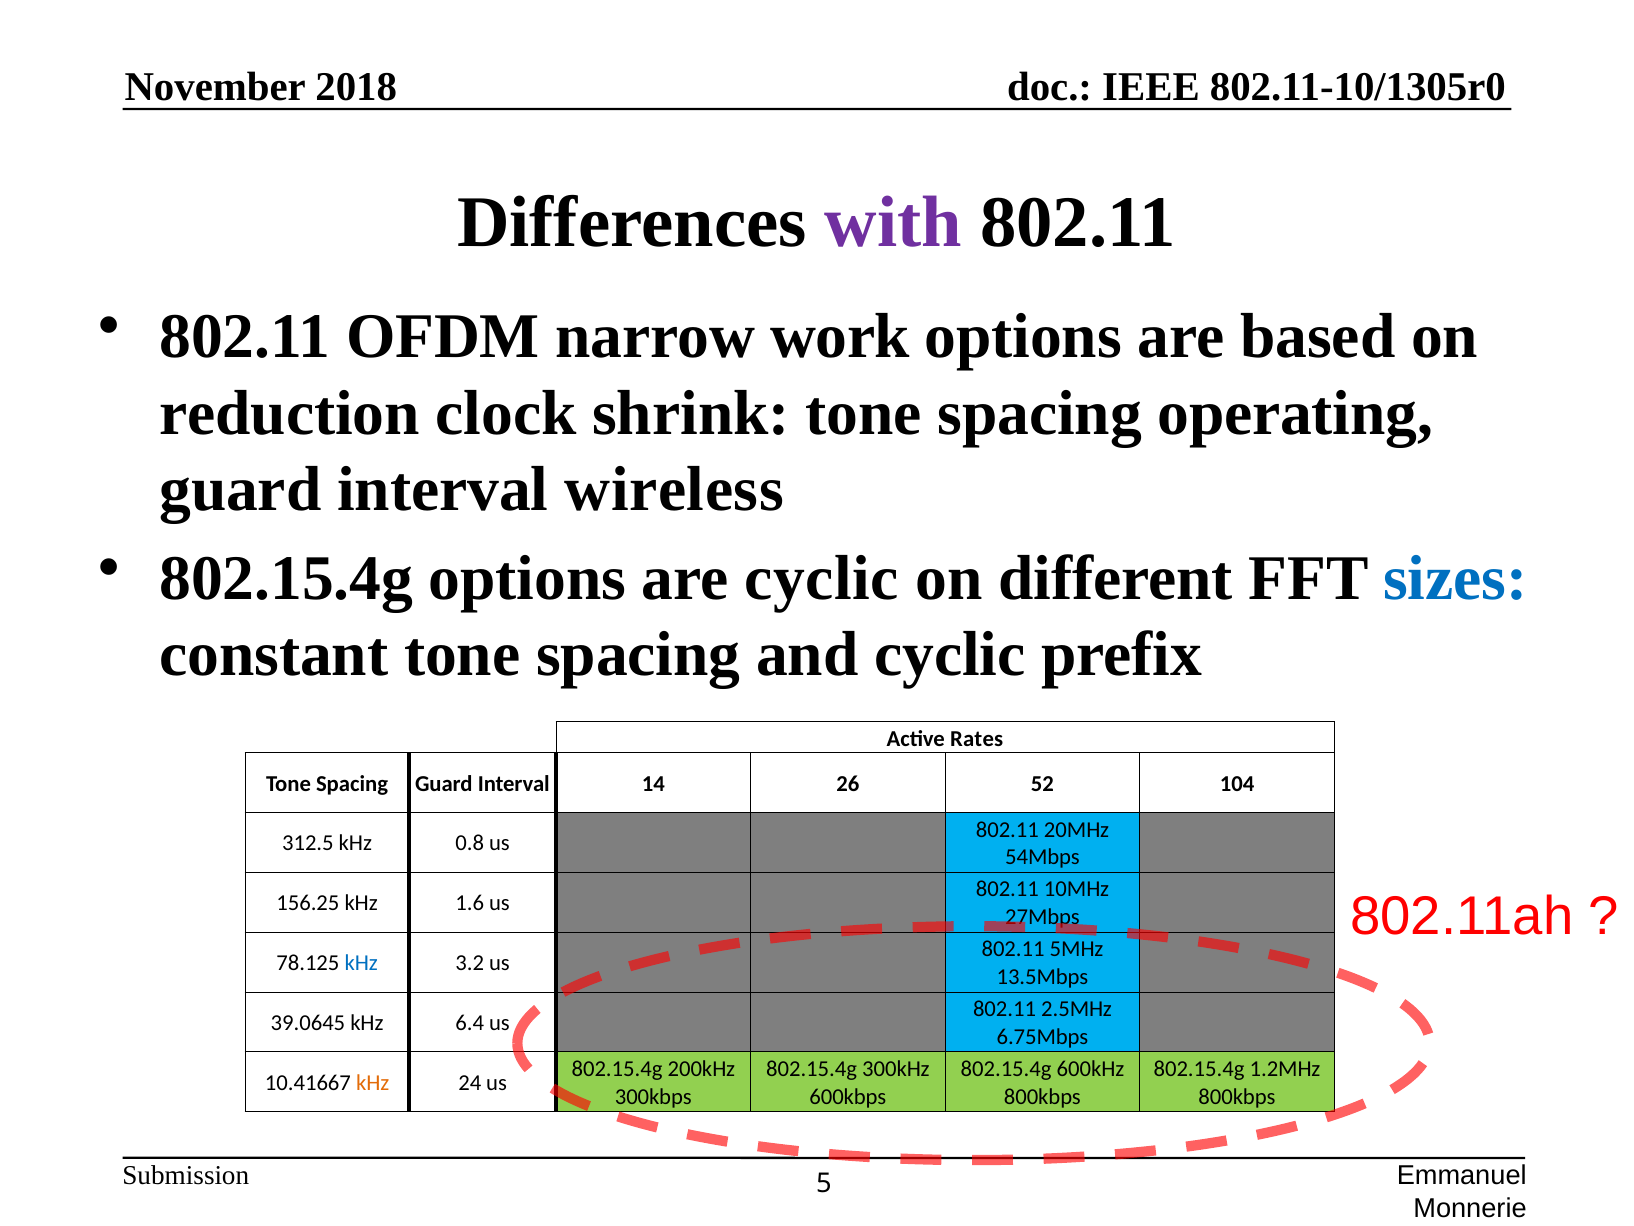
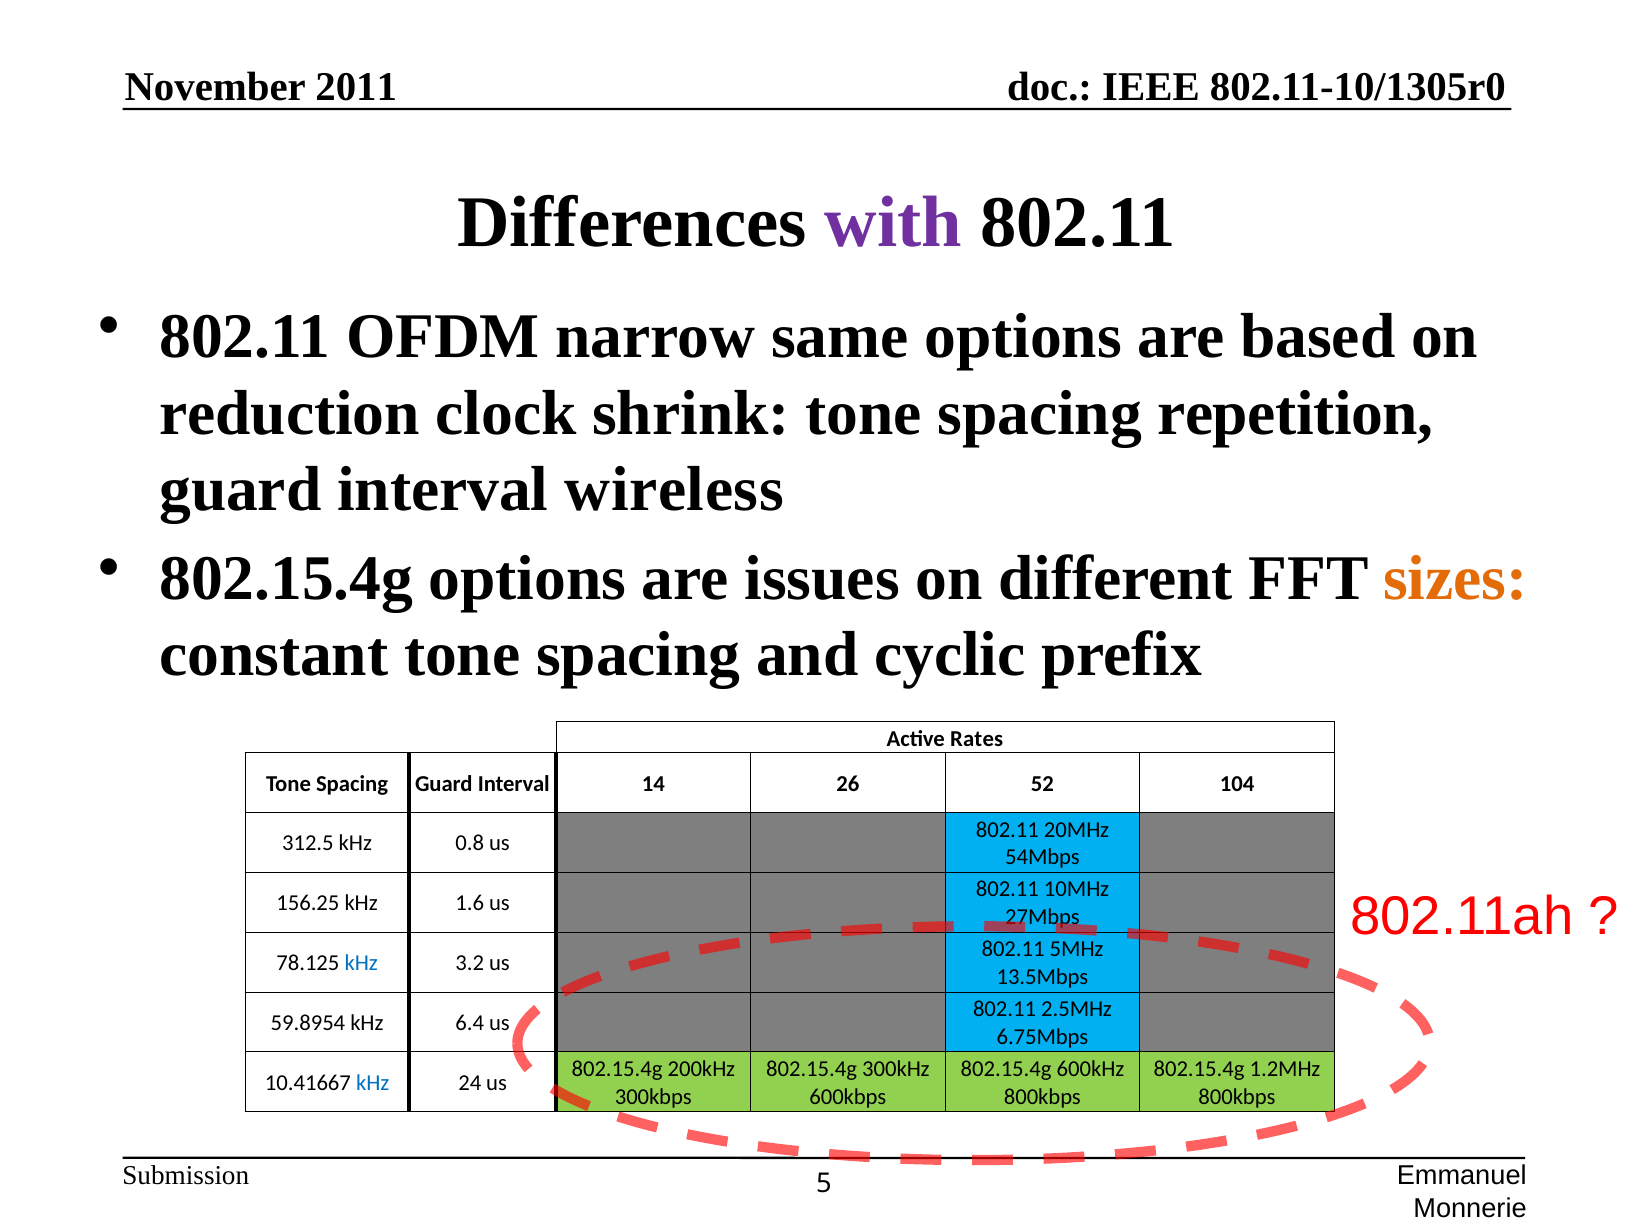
2018: 2018 -> 2011
work: work -> same
operating: operating -> repetition
are cyclic: cyclic -> issues
sizes colour: blue -> orange
39.0645: 39.0645 -> 59.8954
kHz at (373, 1082) colour: orange -> blue
